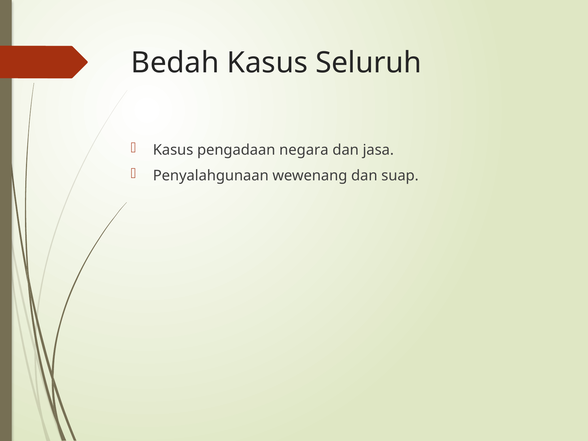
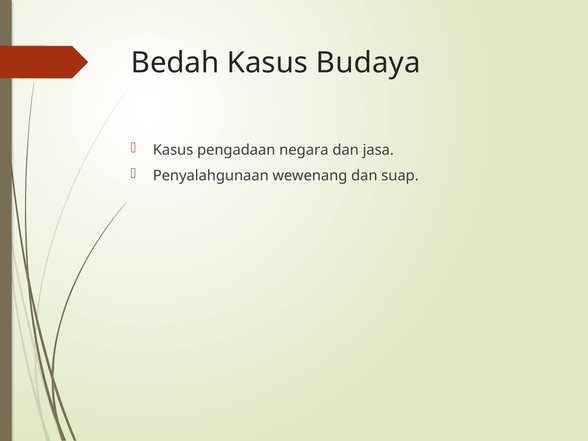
Seluruh: Seluruh -> Budaya
